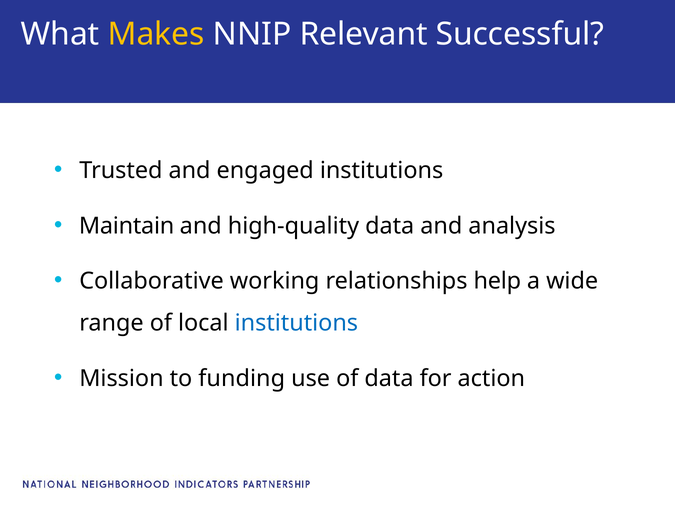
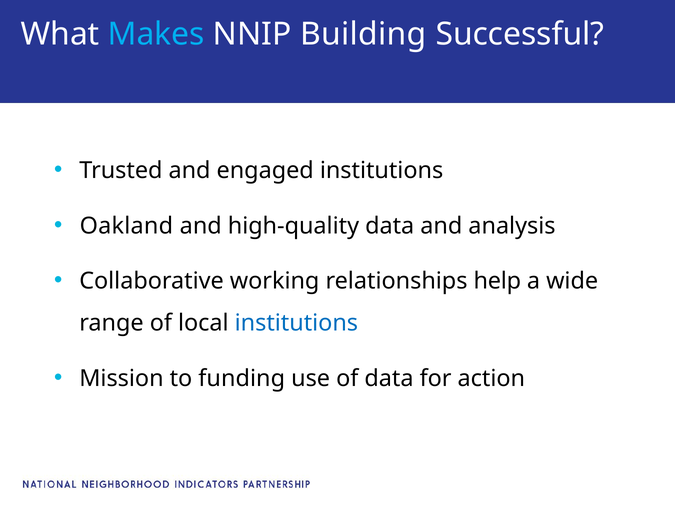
Makes colour: yellow -> light blue
Relevant: Relevant -> Building
Maintain: Maintain -> Oakland
